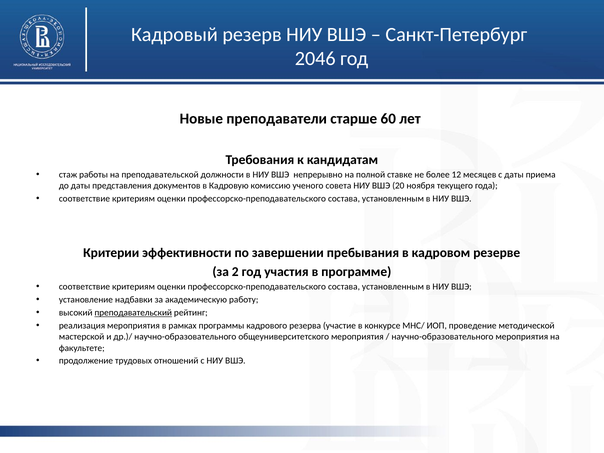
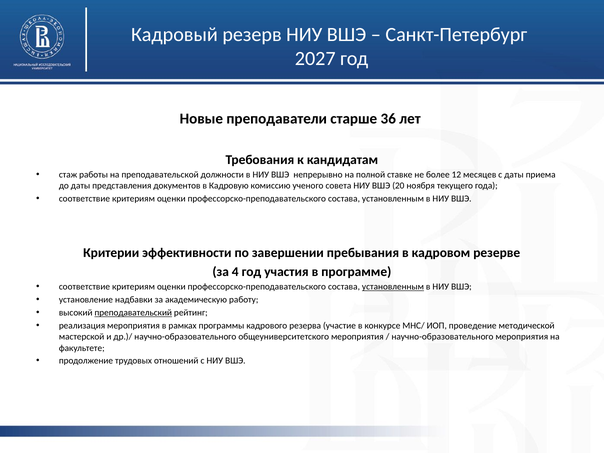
2046: 2046 -> 2027
60: 60 -> 36
2: 2 -> 4
установленным at (393, 287) underline: none -> present
